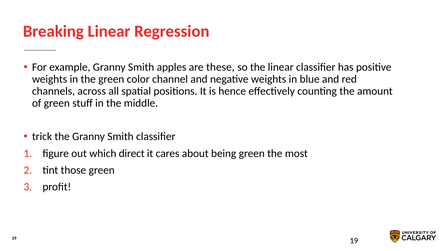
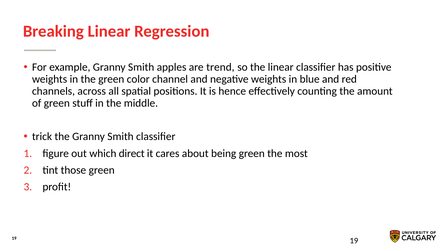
these: these -> trend
